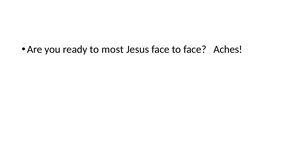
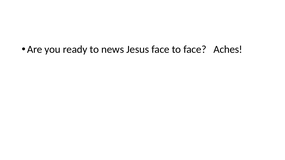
most: most -> news
